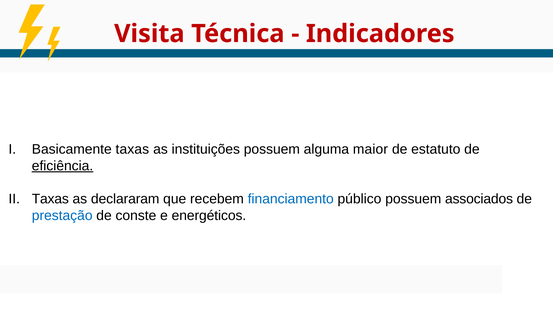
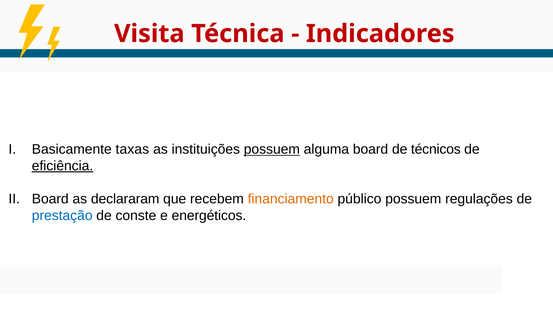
possuem at (272, 149) underline: none -> present
alguma maior: maior -> board
estatuto: estatuto -> técnicos
Taxas at (50, 199): Taxas -> Board
financiamento colour: blue -> orange
associados: associados -> regulações
